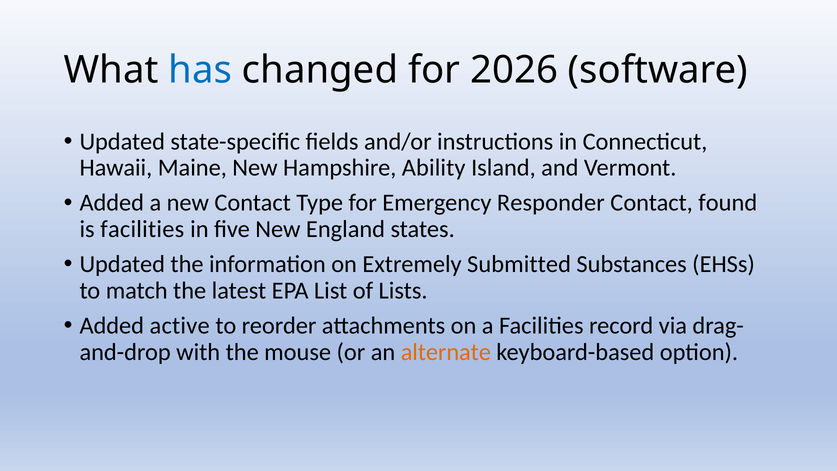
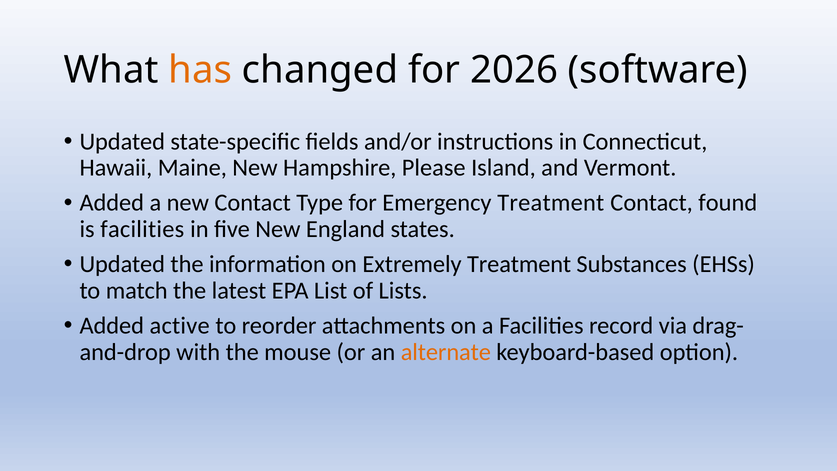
has colour: blue -> orange
Ability: Ability -> Please
Emergency Responder: Responder -> Treatment
Extremely Submitted: Submitted -> Treatment
